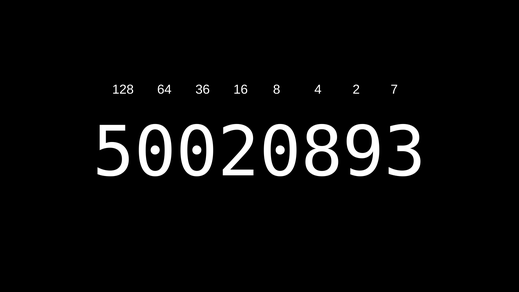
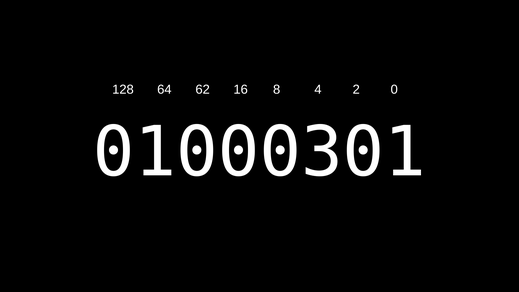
36: 36 -> 62
7: 7 -> 0
50020893: 50020893 -> 01000301
